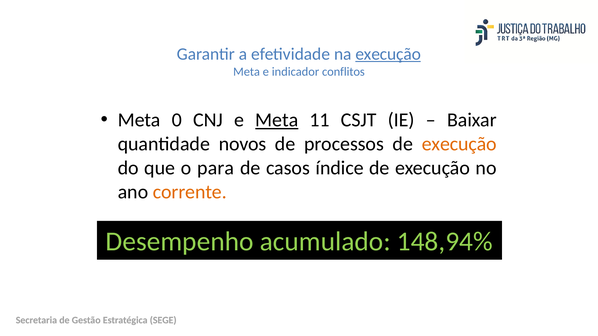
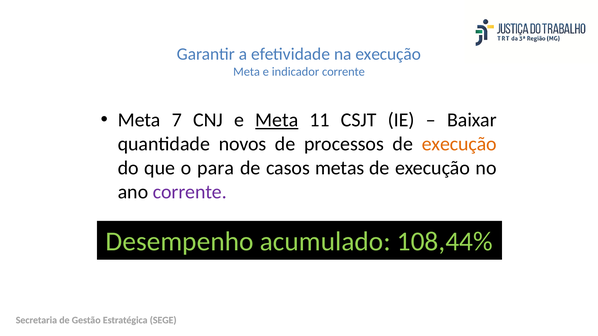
execução at (388, 54) underline: present -> none
indicador conflitos: conflitos -> corrente
0: 0 -> 7
índice: índice -> metas
corrente at (190, 192) colour: orange -> purple
148,94%: 148,94% -> 108,44%
